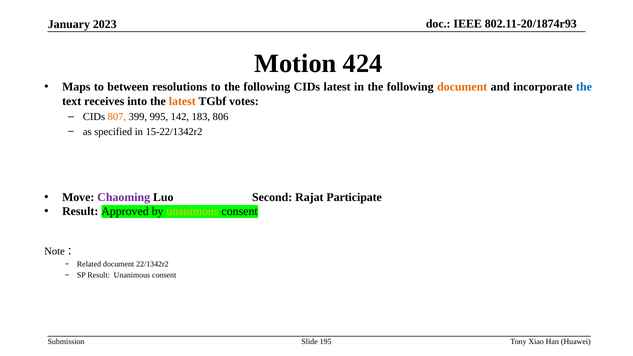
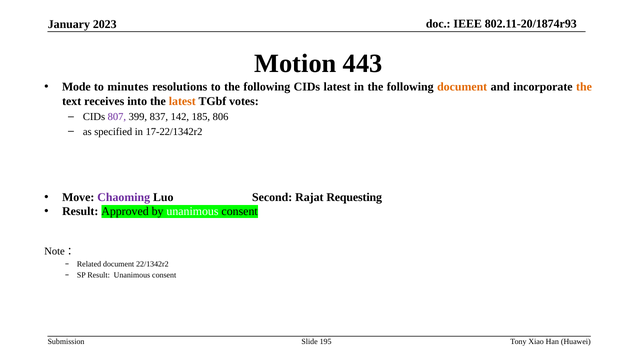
424: 424 -> 443
Maps: Maps -> Mode
between: between -> minutes
the at (584, 87) colour: blue -> orange
807 colour: orange -> purple
995: 995 -> 837
183: 183 -> 185
15-22/1342r2: 15-22/1342r2 -> 17-22/1342r2
Participate: Participate -> Requesting
unanimous at (192, 212) colour: yellow -> white
